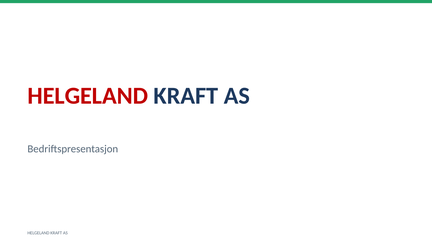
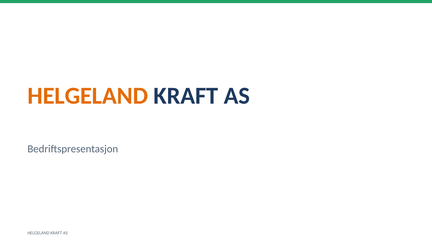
HELGELAND at (88, 96) colour: red -> orange
